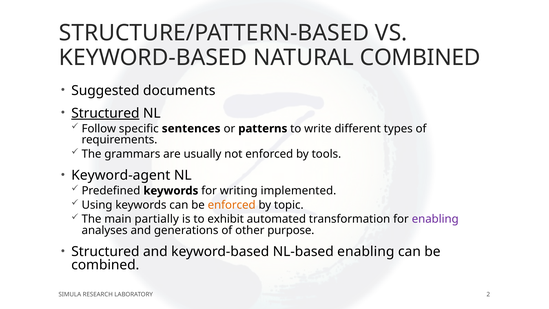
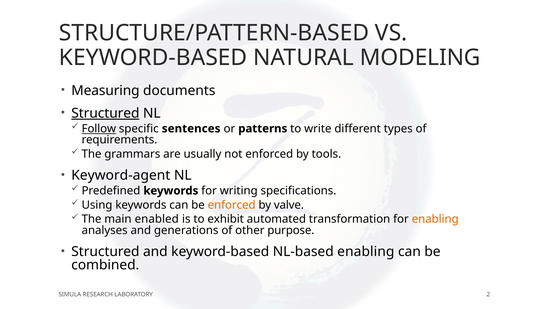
NATURAL COMBINED: COMBINED -> MODELING
Suggested: Suggested -> Measuring
Follow underline: none -> present
implemented: implemented -> specifications
topic: topic -> valve
partially: partially -> enabled
enabling at (435, 219) colour: purple -> orange
